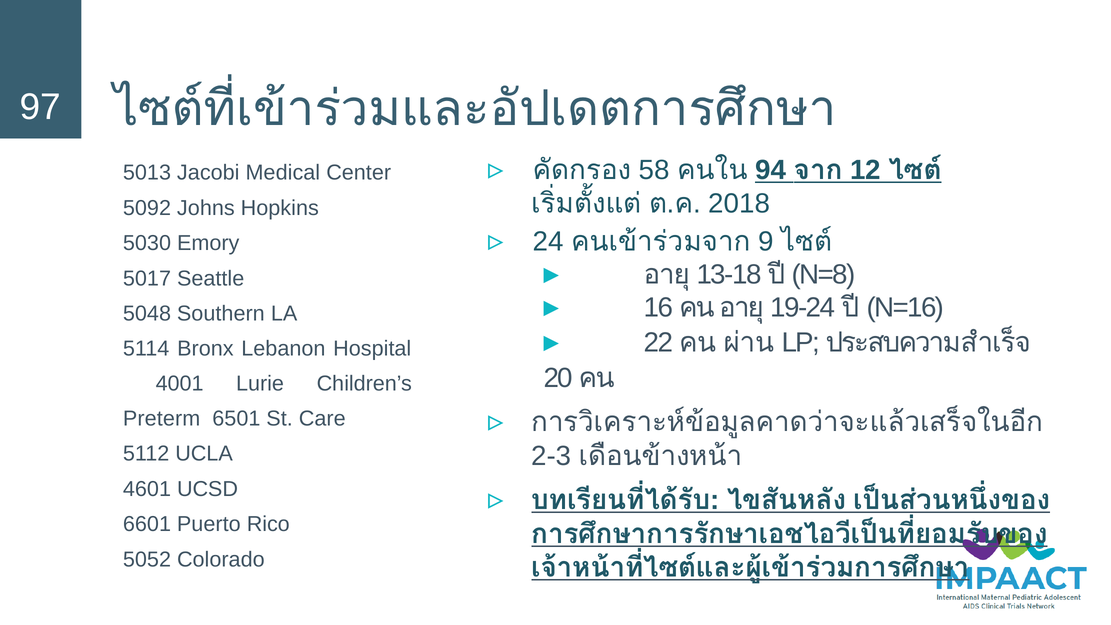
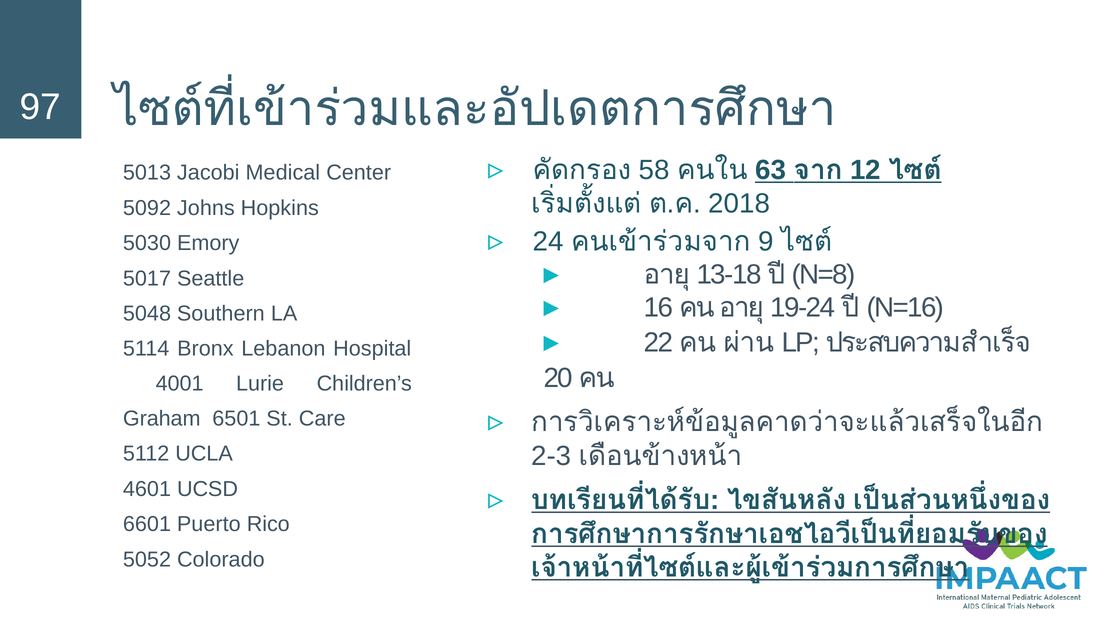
94: 94 -> 63
Preterm: Preterm -> Graham
